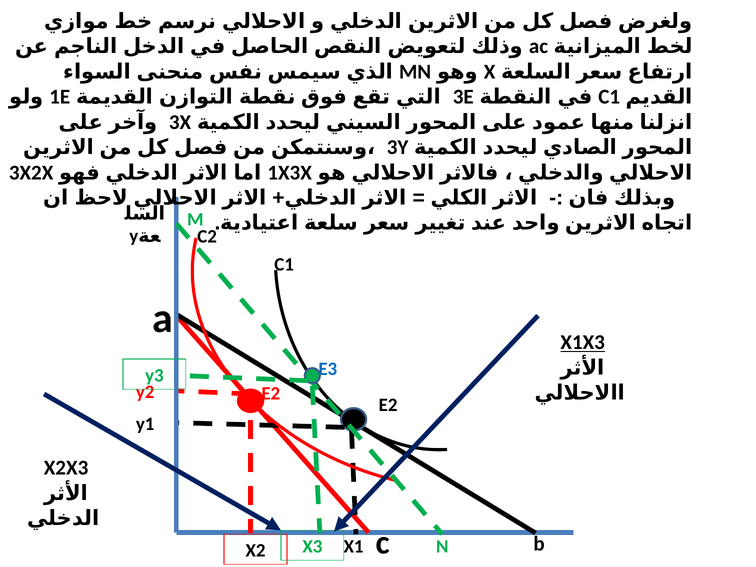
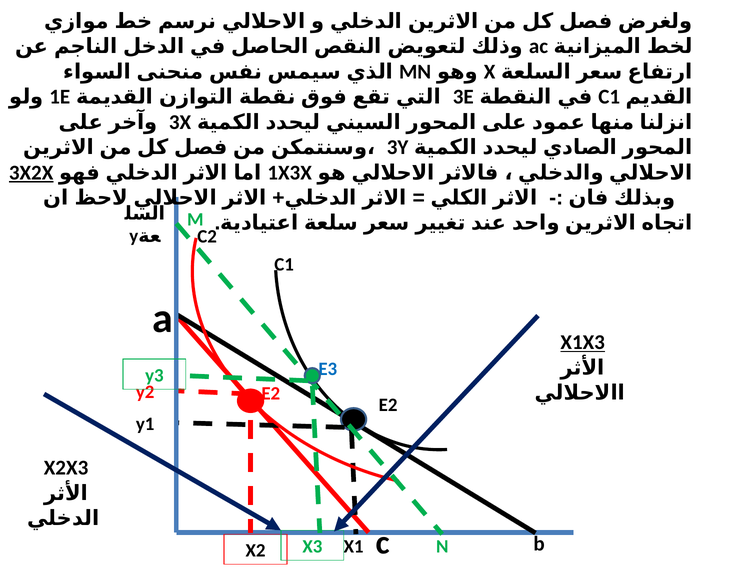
3X2X underline: none -> present
